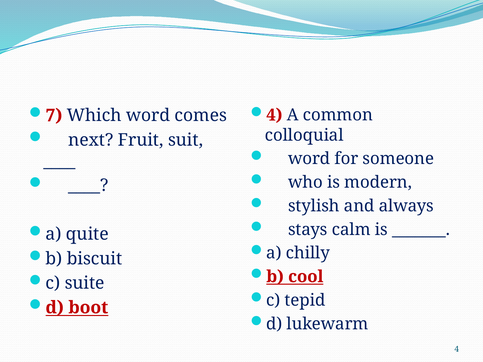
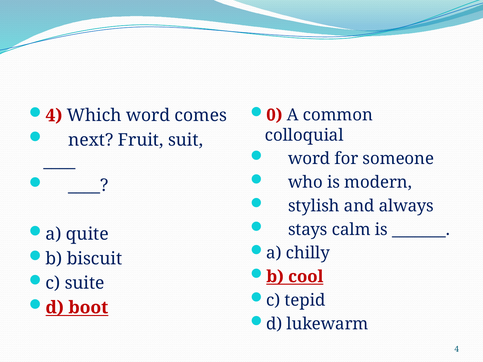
4 at (274, 115): 4 -> 0
7 at (54, 116): 7 -> 4
